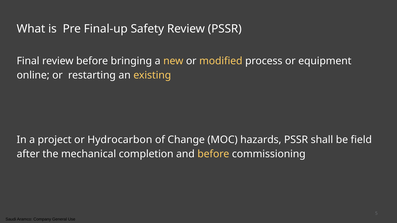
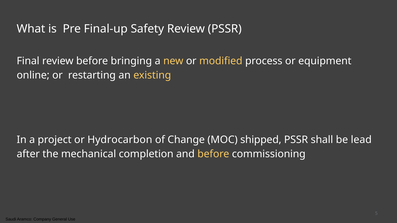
hazards: hazards -> shipped
field: field -> lead
